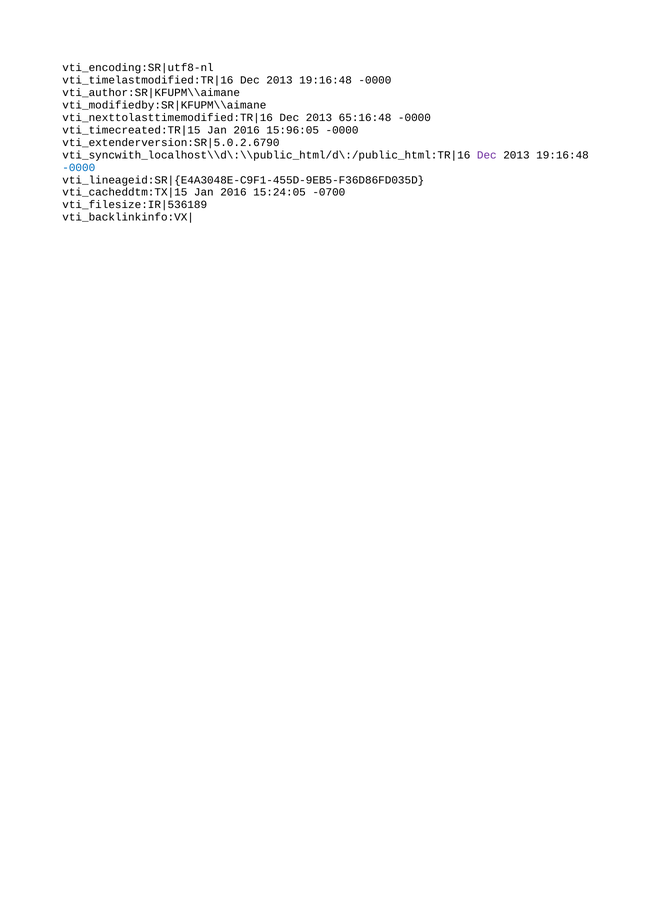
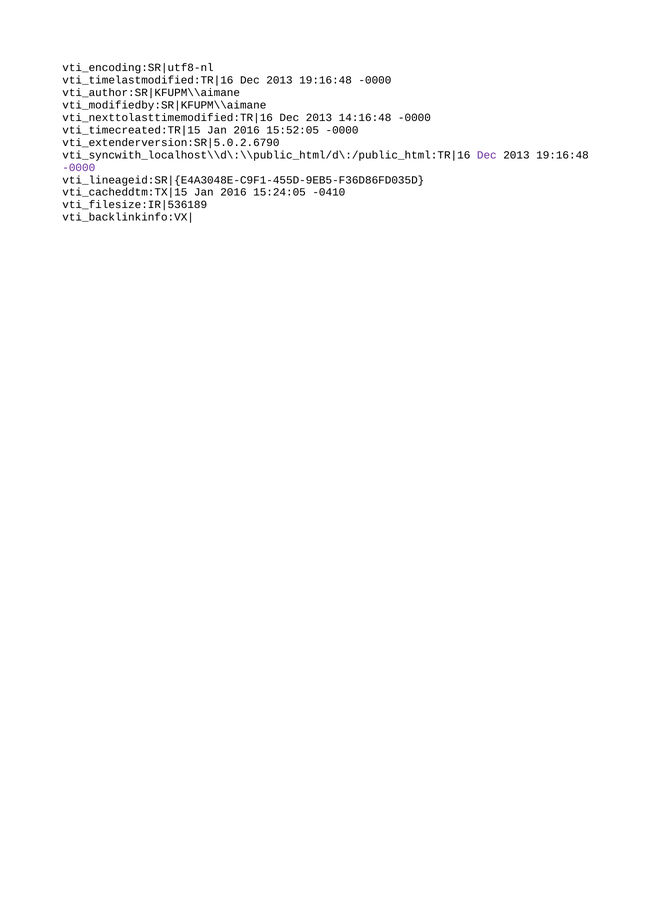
65:16:48: 65:16:48 -> 14:16:48
15:96:05: 15:96:05 -> 15:52:05
-0000 at (79, 167) colour: blue -> purple
-0700: -0700 -> -0410
